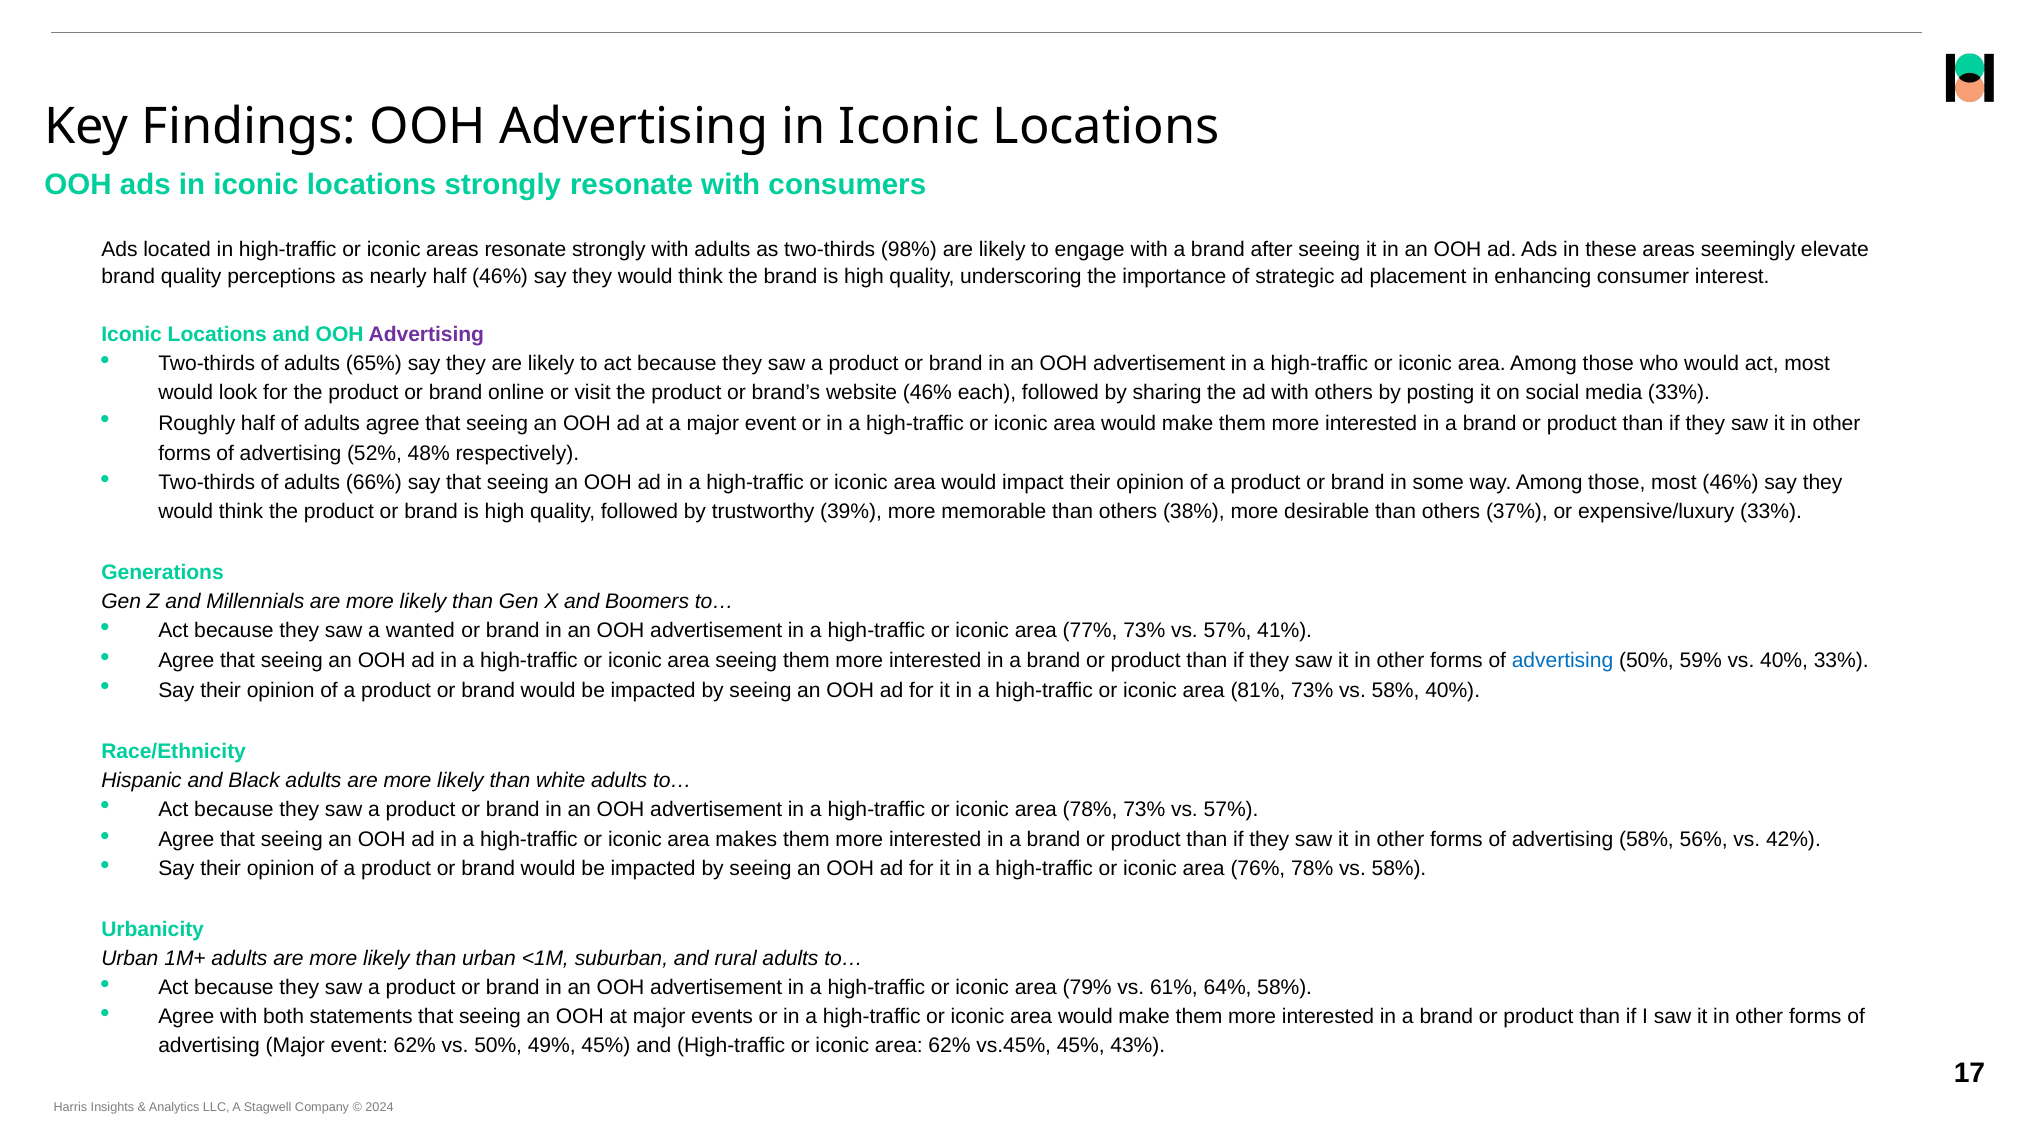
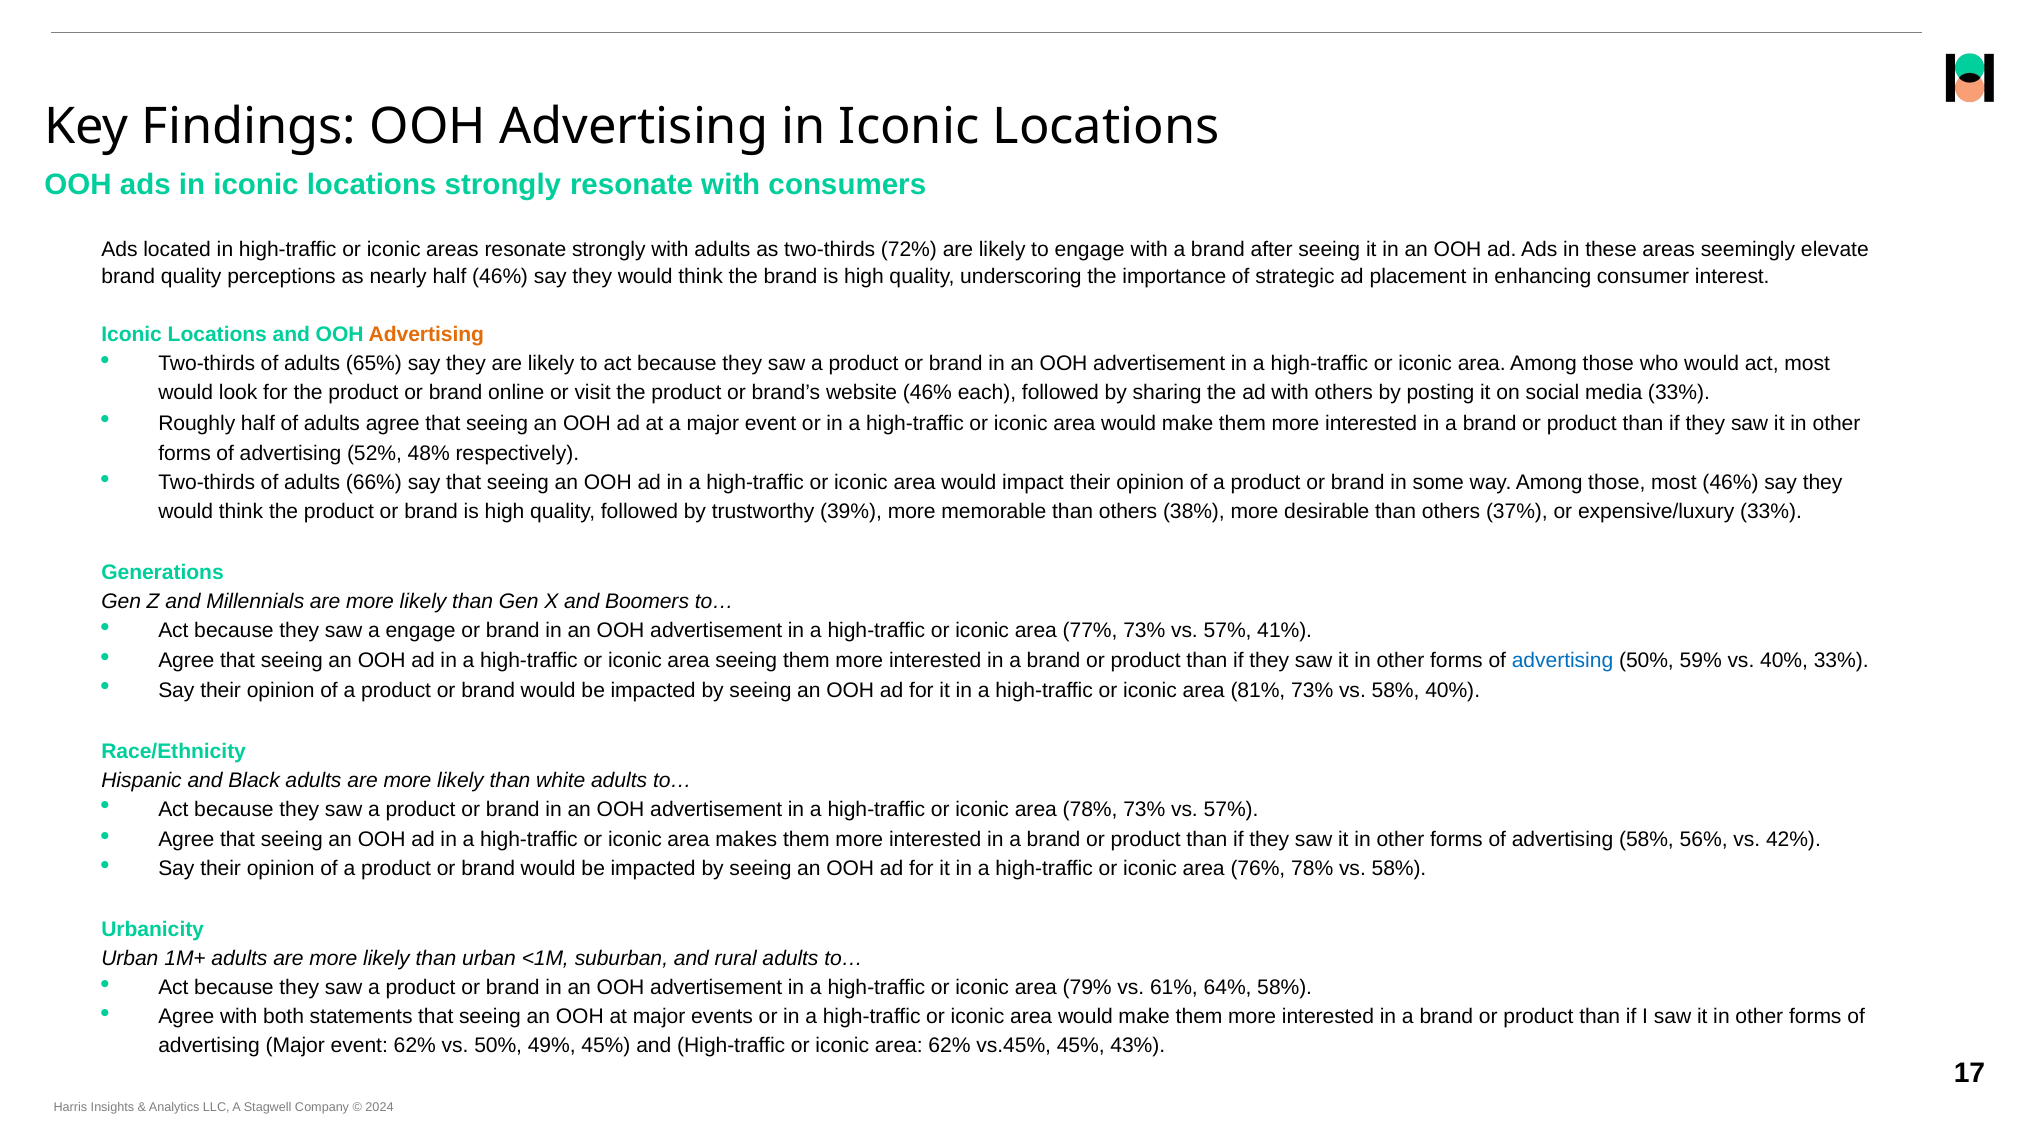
98%: 98% -> 72%
Advertising at (426, 335) colour: purple -> orange
a wanted: wanted -> engage
